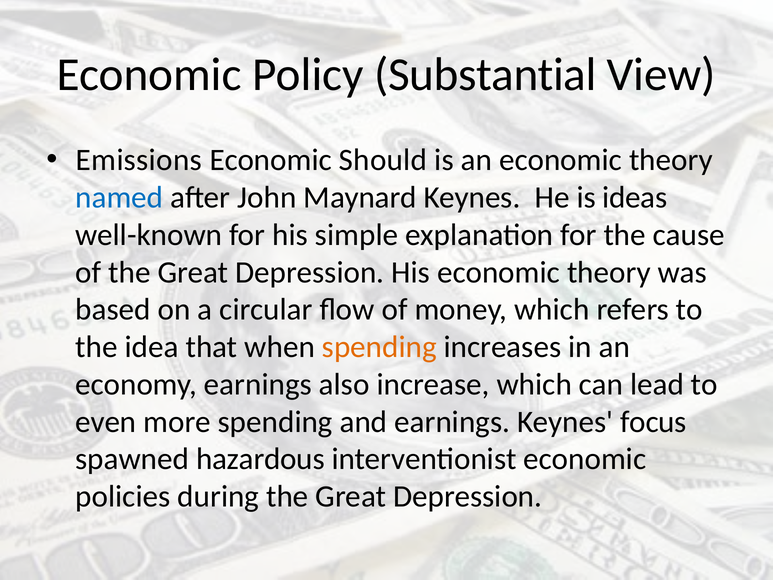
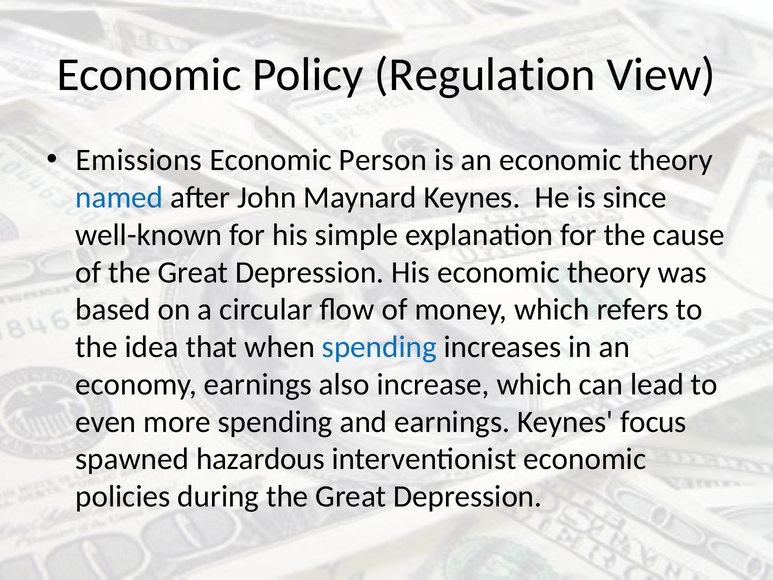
Substantial: Substantial -> Regulation
Should: Should -> Person
ideas: ideas -> since
spending at (379, 347) colour: orange -> blue
